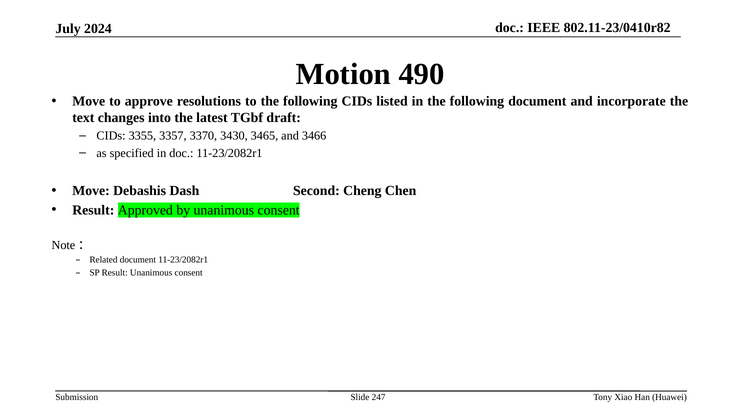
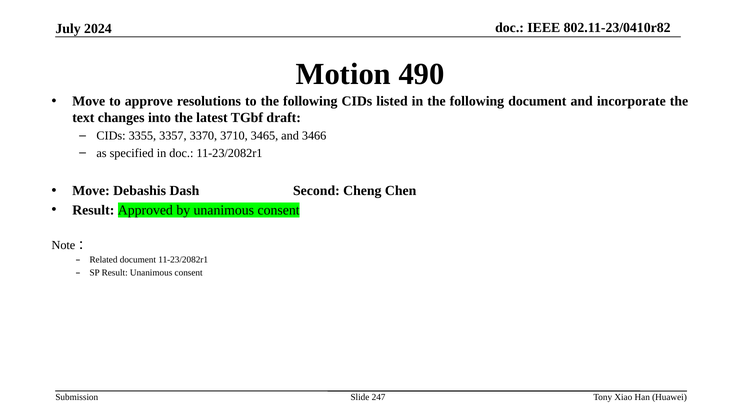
3430: 3430 -> 3710
